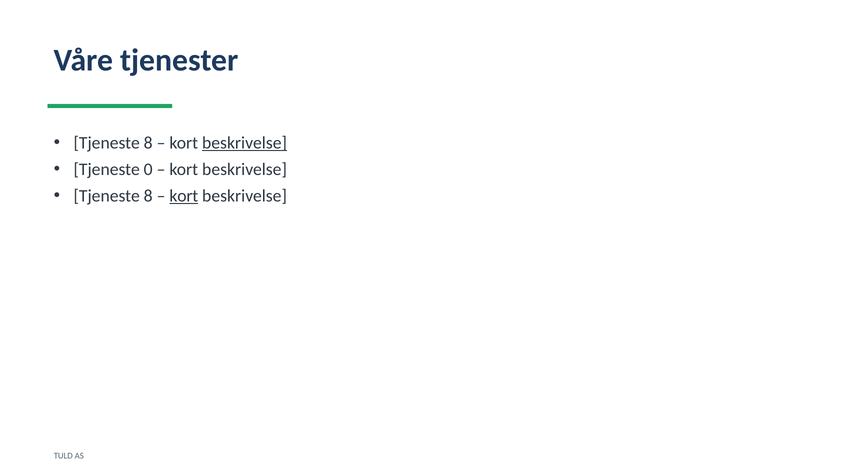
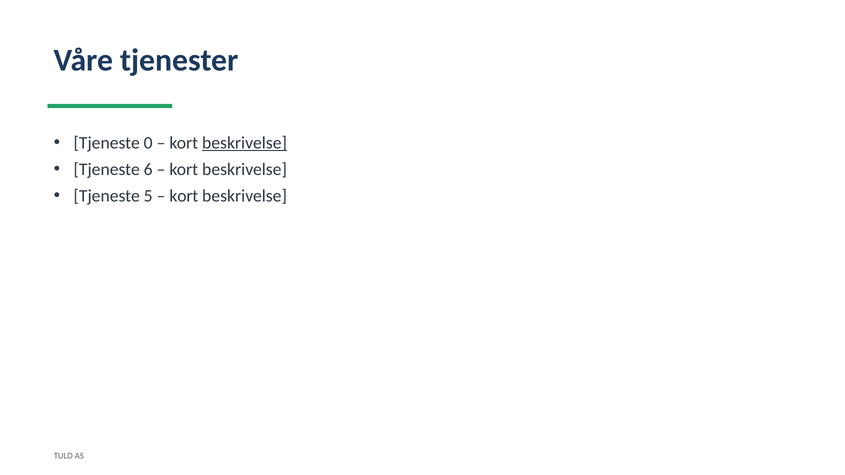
8 at (148, 143): 8 -> 0
0: 0 -> 6
8 at (148, 196): 8 -> 5
kort at (184, 196) underline: present -> none
